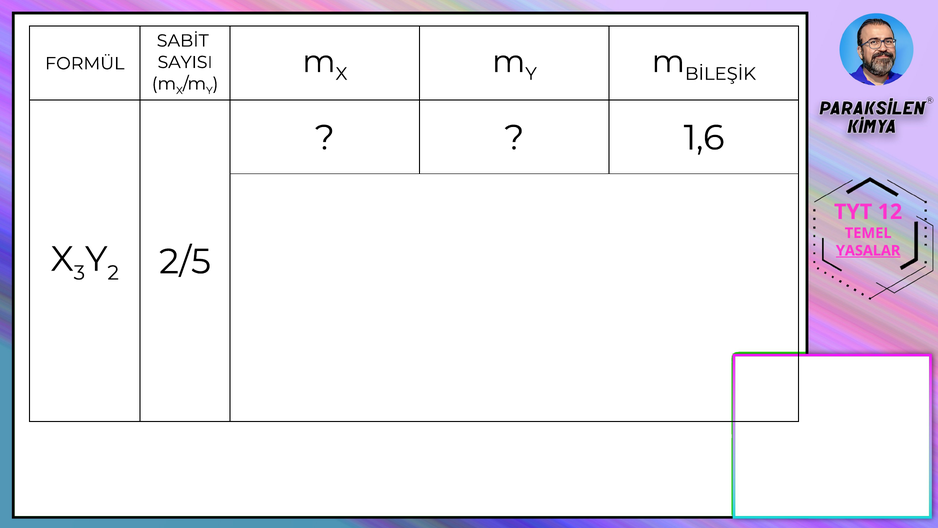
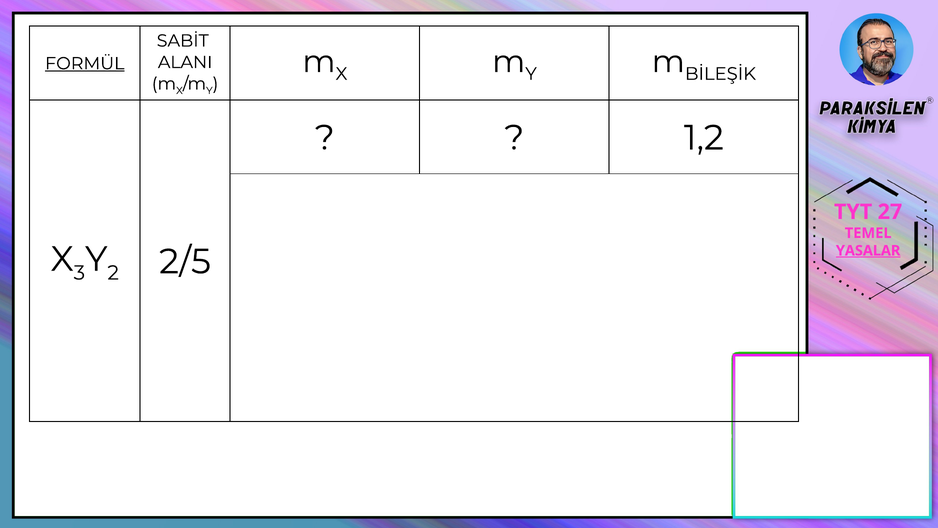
SAYISI: SAYISI -> ALANI
FORMÜL underline: none -> present
1,6: 1,6 -> 1,2
12: 12 -> 27
